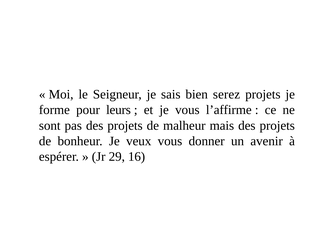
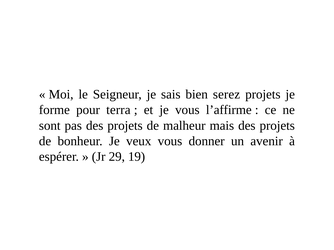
leurs: leurs -> terra
16: 16 -> 19
